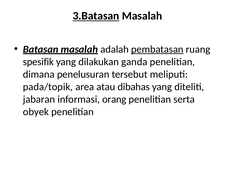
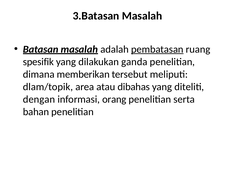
3.Batasan underline: present -> none
penelusuran: penelusuran -> memberikan
pada/topik: pada/topik -> dlam/topik
jabaran: jabaran -> dengan
obyek: obyek -> bahan
